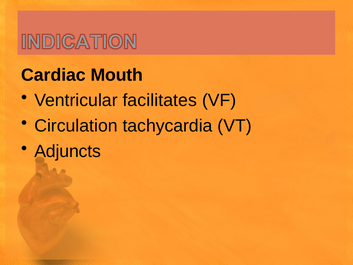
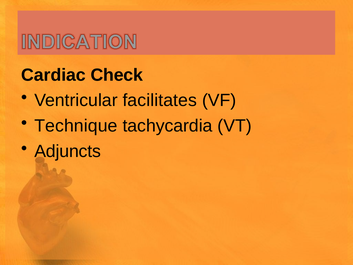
Mouth: Mouth -> Check
Circulation: Circulation -> Technique
